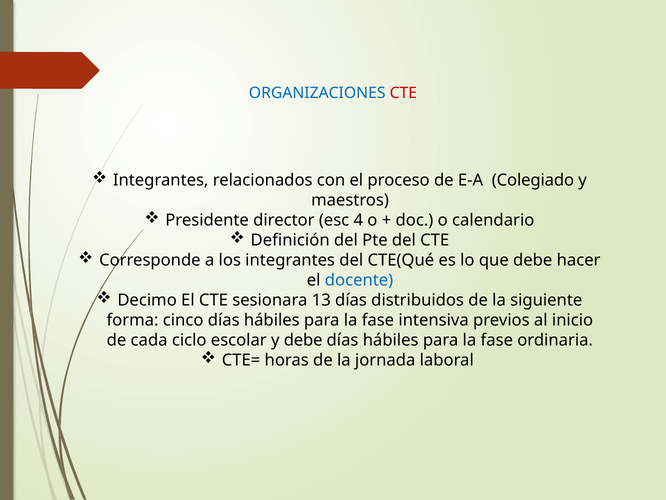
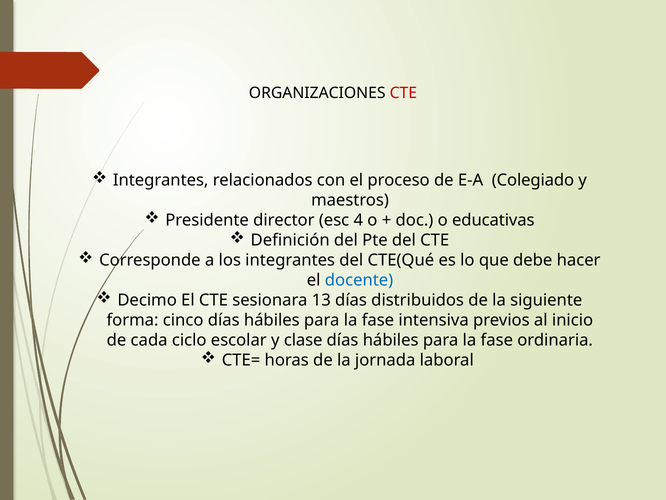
ORGANIZACIONES colour: blue -> black
calendario: calendario -> educativas
y debe: debe -> clase
